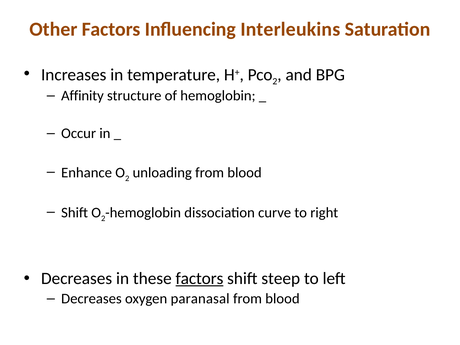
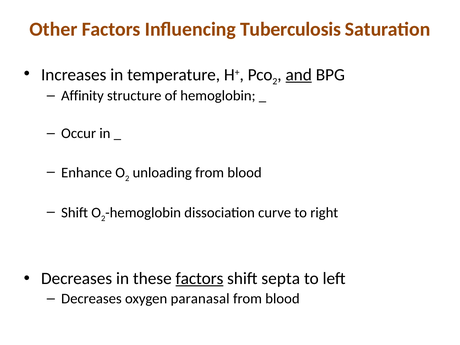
Interleukins: Interleukins -> Tuberculosis
and underline: none -> present
steep: steep -> septa
